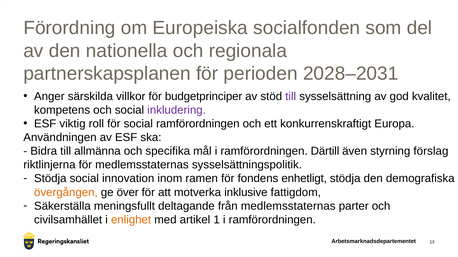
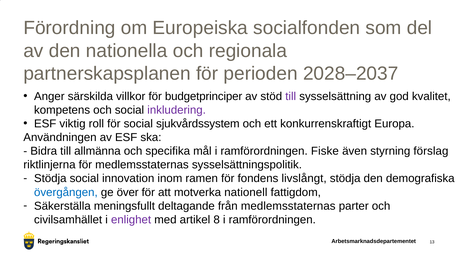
2028–2031: 2028–2031 -> 2028–2037
social ramförordningen: ramförordningen -> sjukvårdssystem
Därtill: Därtill -> Fiske
enhetligt: enhetligt -> livslångt
övergången colour: orange -> blue
inklusive: inklusive -> nationell
enlighet colour: orange -> purple
1: 1 -> 8
